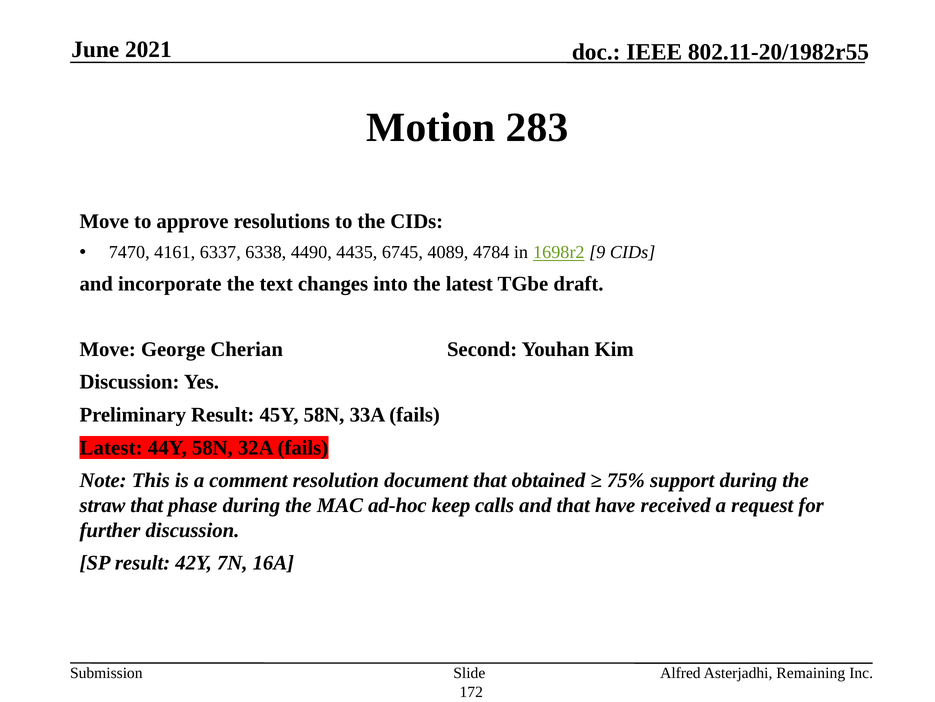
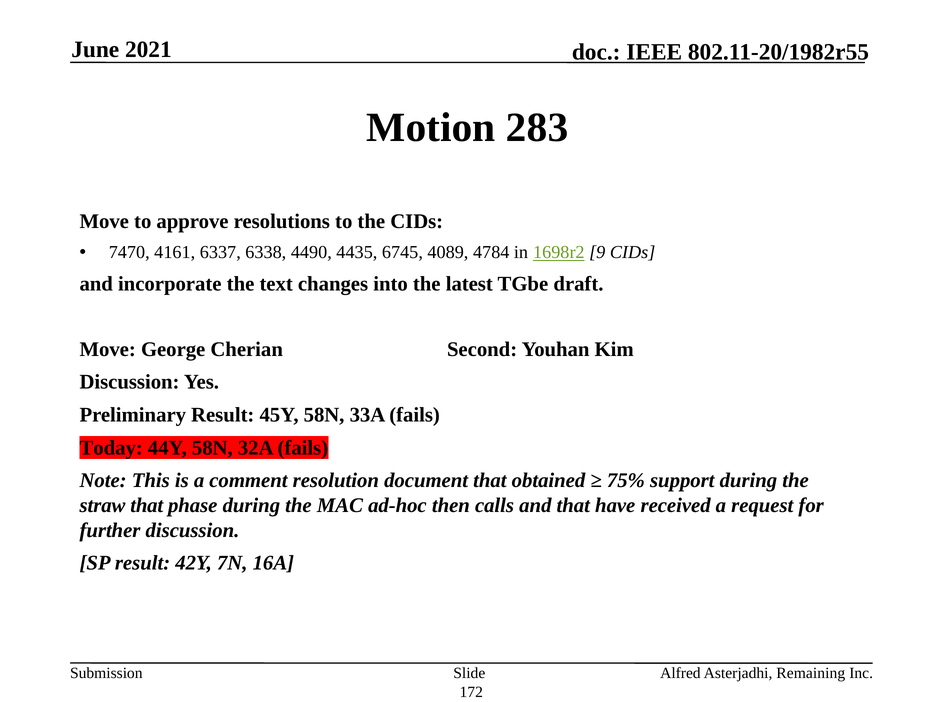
Latest at (111, 447): Latest -> Today
keep: keep -> then
